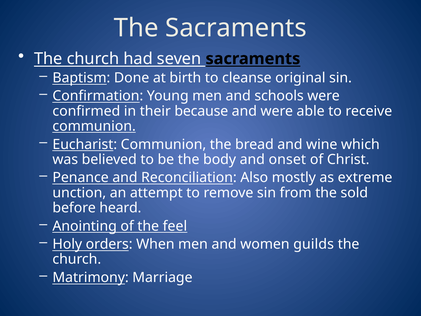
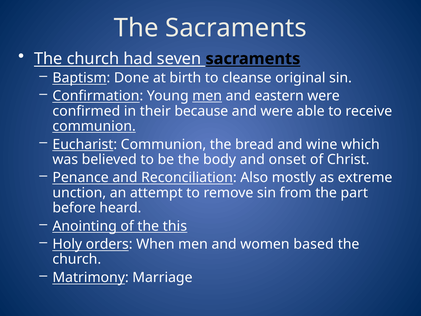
men at (207, 96) underline: none -> present
schools: schools -> eastern
sold: sold -> part
feel: feel -> this
guilds: guilds -> based
